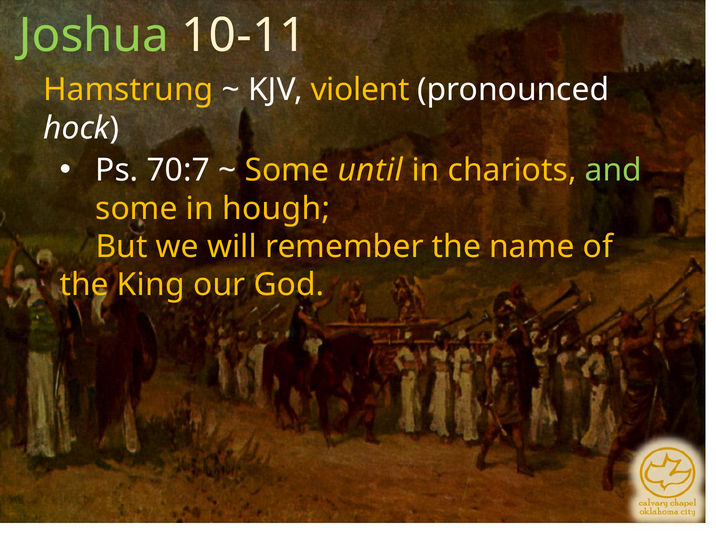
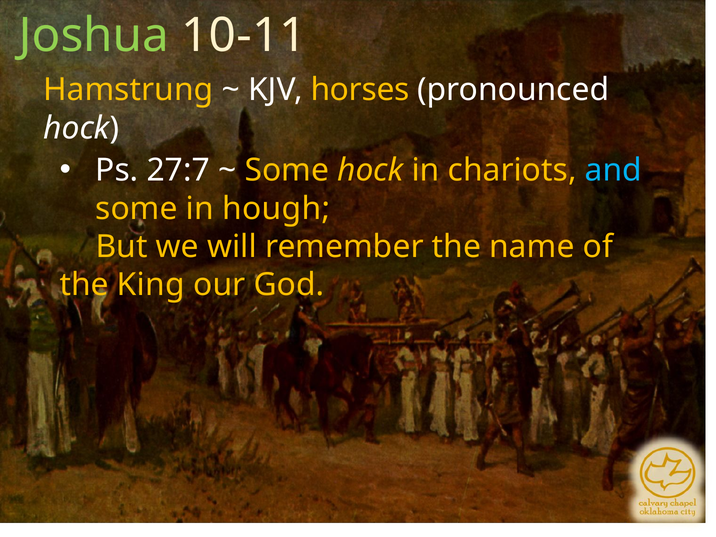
violent: violent -> horses
70:7: 70:7 -> 27:7
Some until: until -> hock
and colour: light green -> light blue
